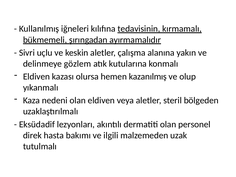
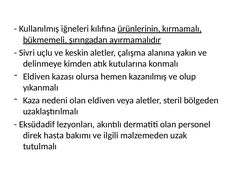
tedavisinin: tedavisinin -> ürünlerinin
gözlem: gözlem -> kimden
